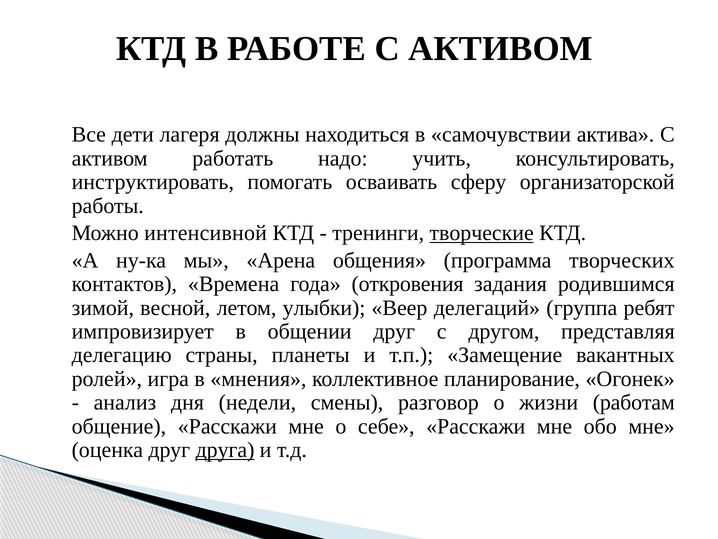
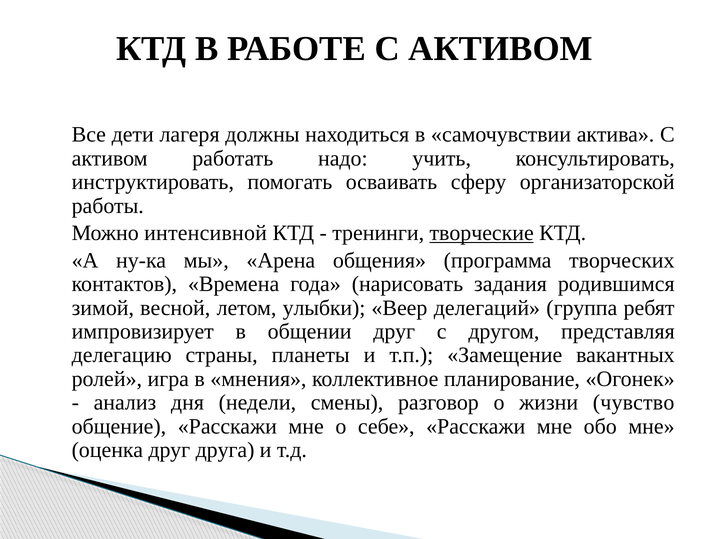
откровения: откровения -> нарисовать
работам: работам -> чувство
друга underline: present -> none
